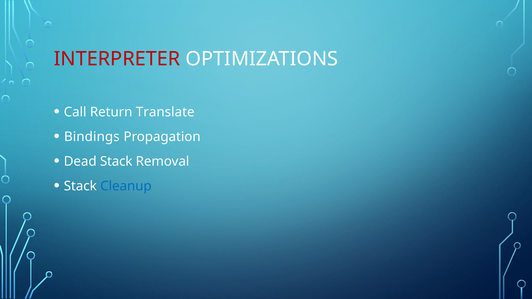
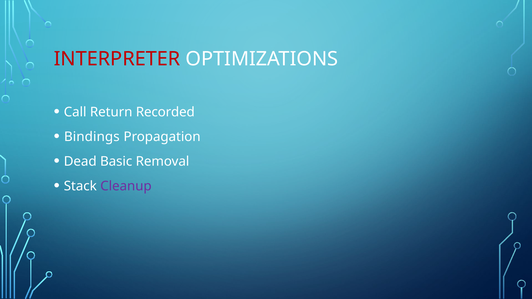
Translate: Translate -> Recorded
Dead Stack: Stack -> Basic
Cleanup colour: blue -> purple
